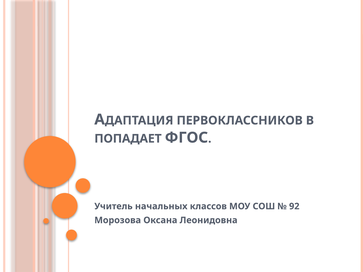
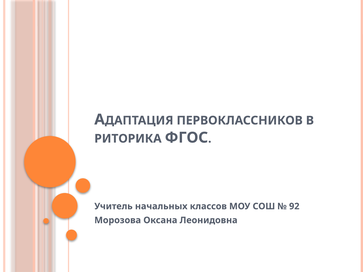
ПОПАДАЕТ: ПОПАДАЕТ -> РИТОРИКА
